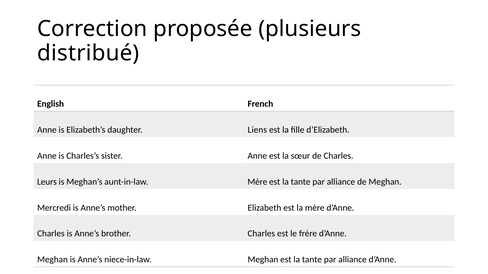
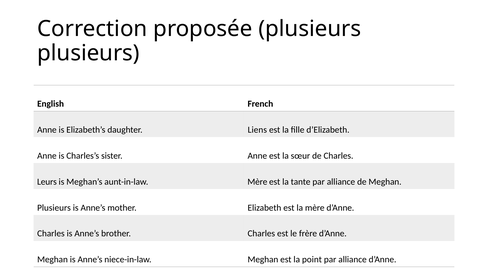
distribué at (88, 53): distribué -> plusieurs
Mercredi at (54, 208): Mercredi -> Plusieurs
Meghan est la tante: tante -> point
